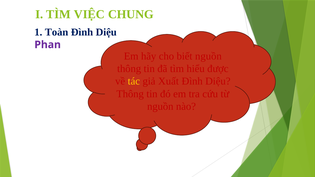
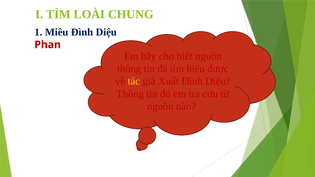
VIỆC: VIỆC -> LOÀI
Toàn: Toàn -> Miêu
Phan colour: purple -> red
